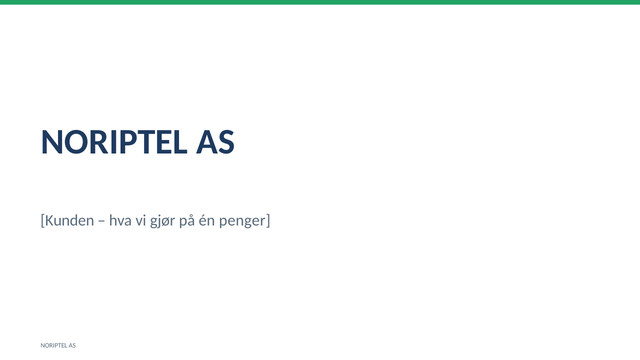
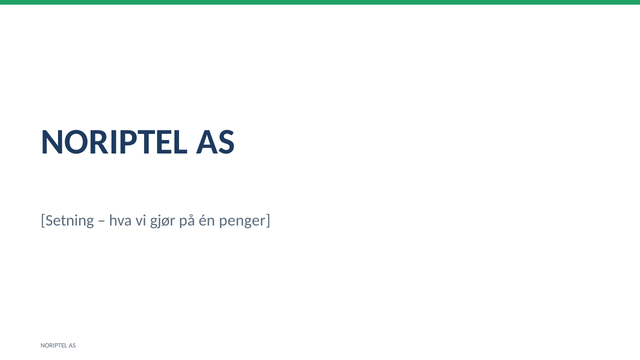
Kunden: Kunden -> Setning
